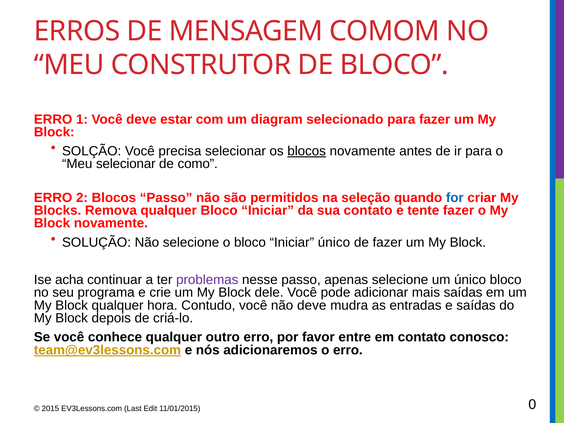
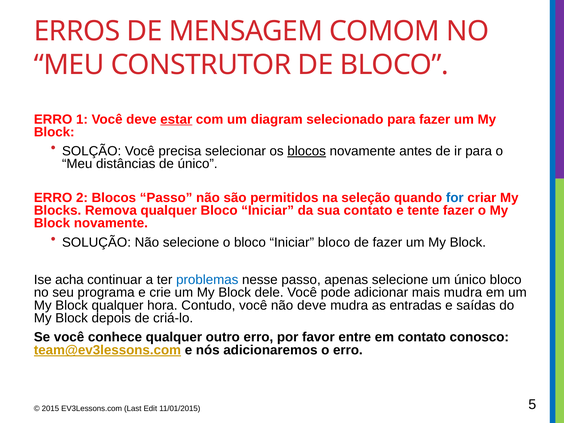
estar underline: none -> present
Meu selecionar: selecionar -> distâncias
de como: como -> único
Iniciar único: único -> bloco
problemas colour: purple -> blue
mais saídas: saídas -> mudra
0: 0 -> 5
